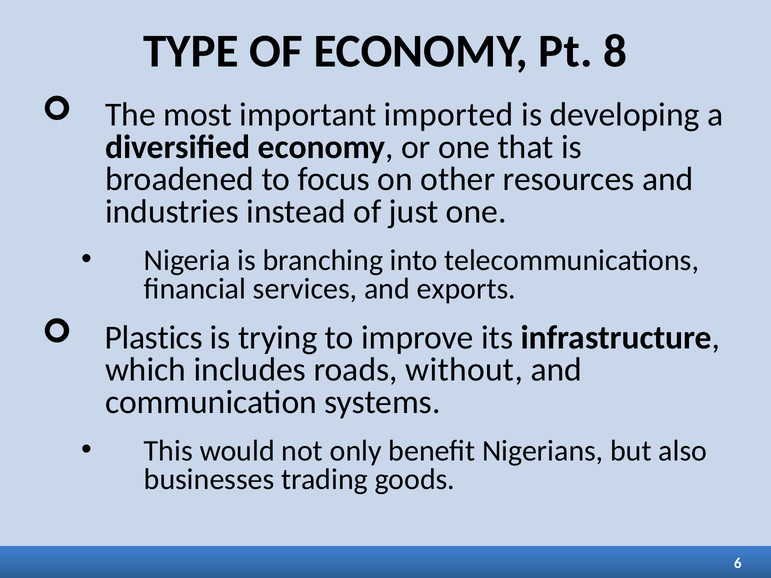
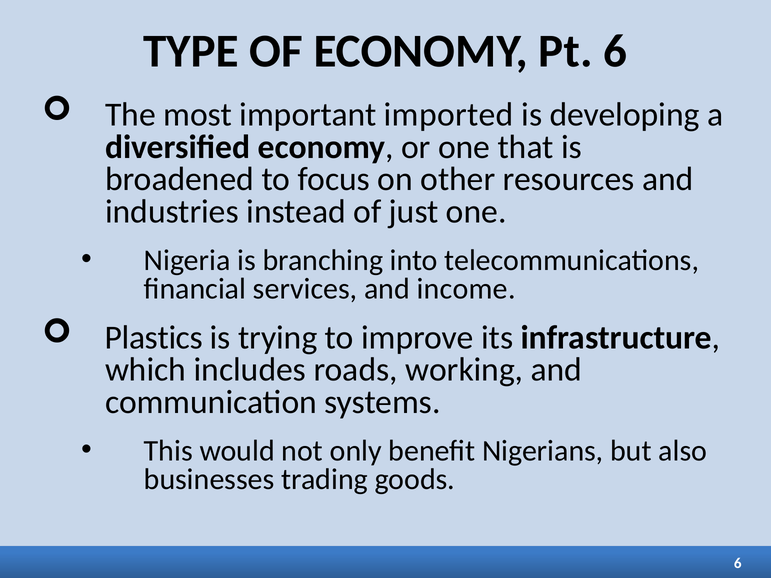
Pt 8: 8 -> 6
exports: exports -> income
without: without -> working
